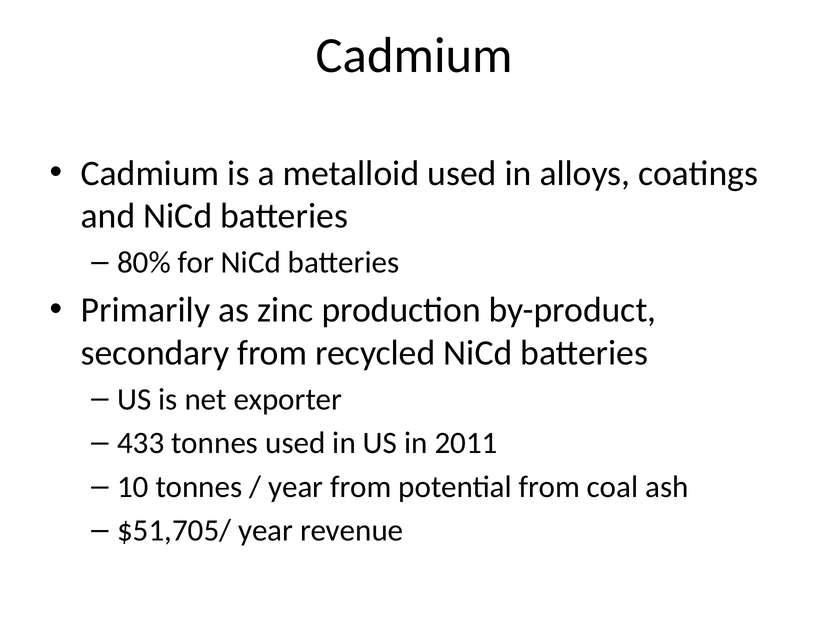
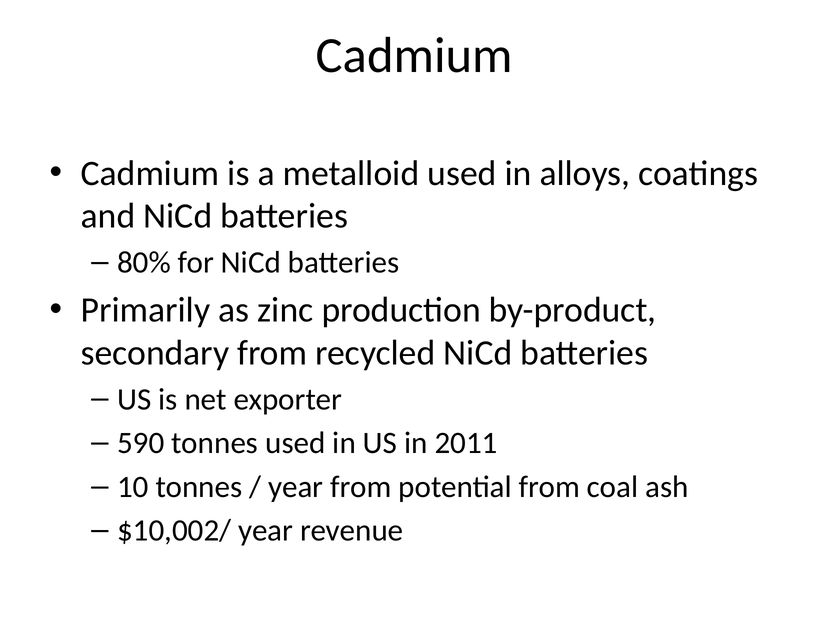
433: 433 -> 590
$51,705/: $51,705/ -> $10,002/
